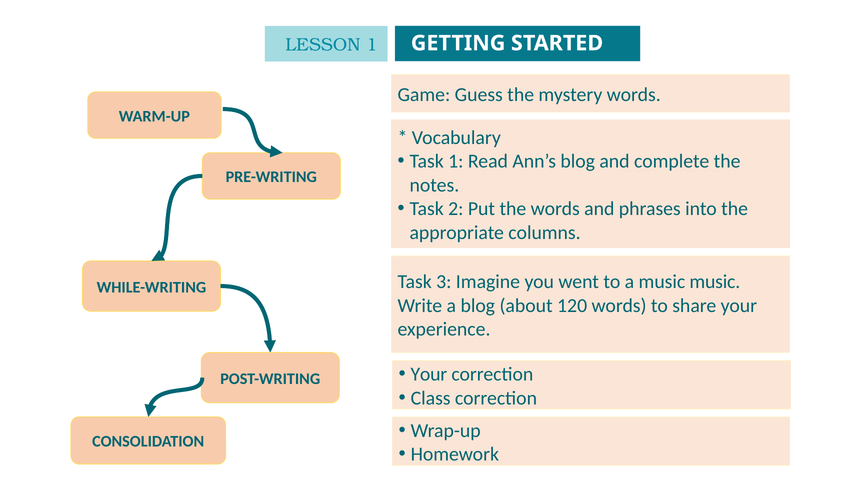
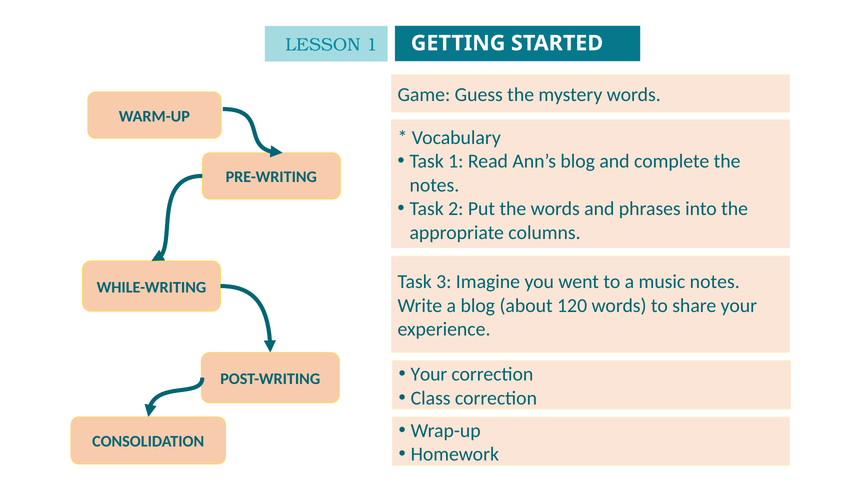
music music: music -> notes
